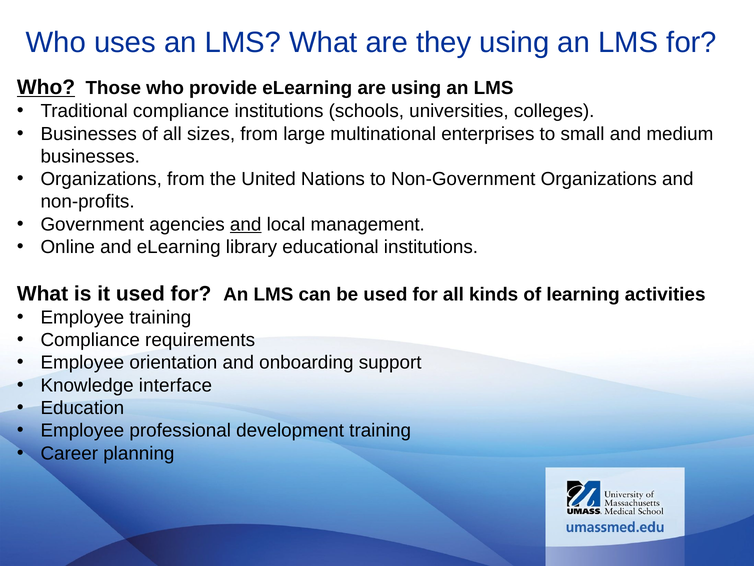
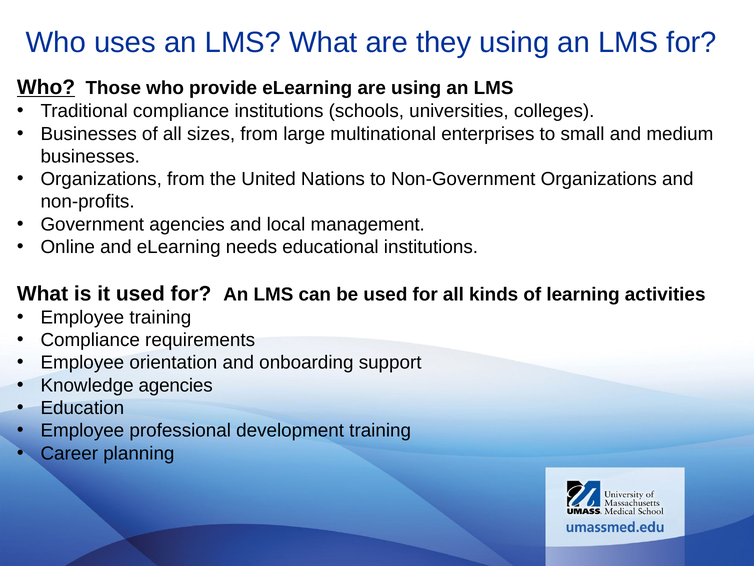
and at (246, 224) underline: present -> none
library: library -> needs
Knowledge interface: interface -> agencies
